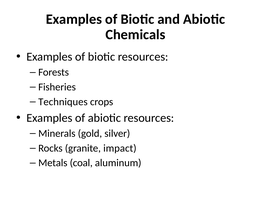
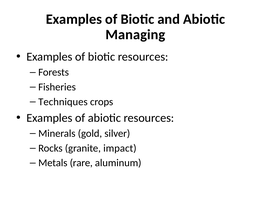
Chemicals: Chemicals -> Managing
coal: coal -> rare
